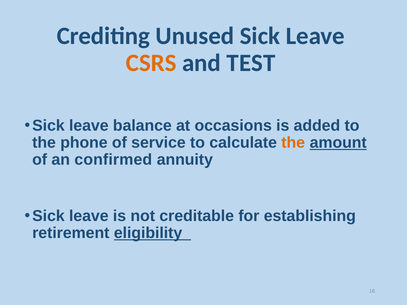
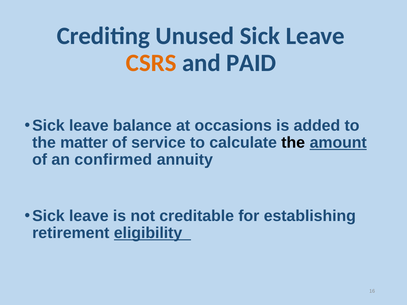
TEST: TEST -> PAID
phone: phone -> matter
the at (293, 143) colour: orange -> black
